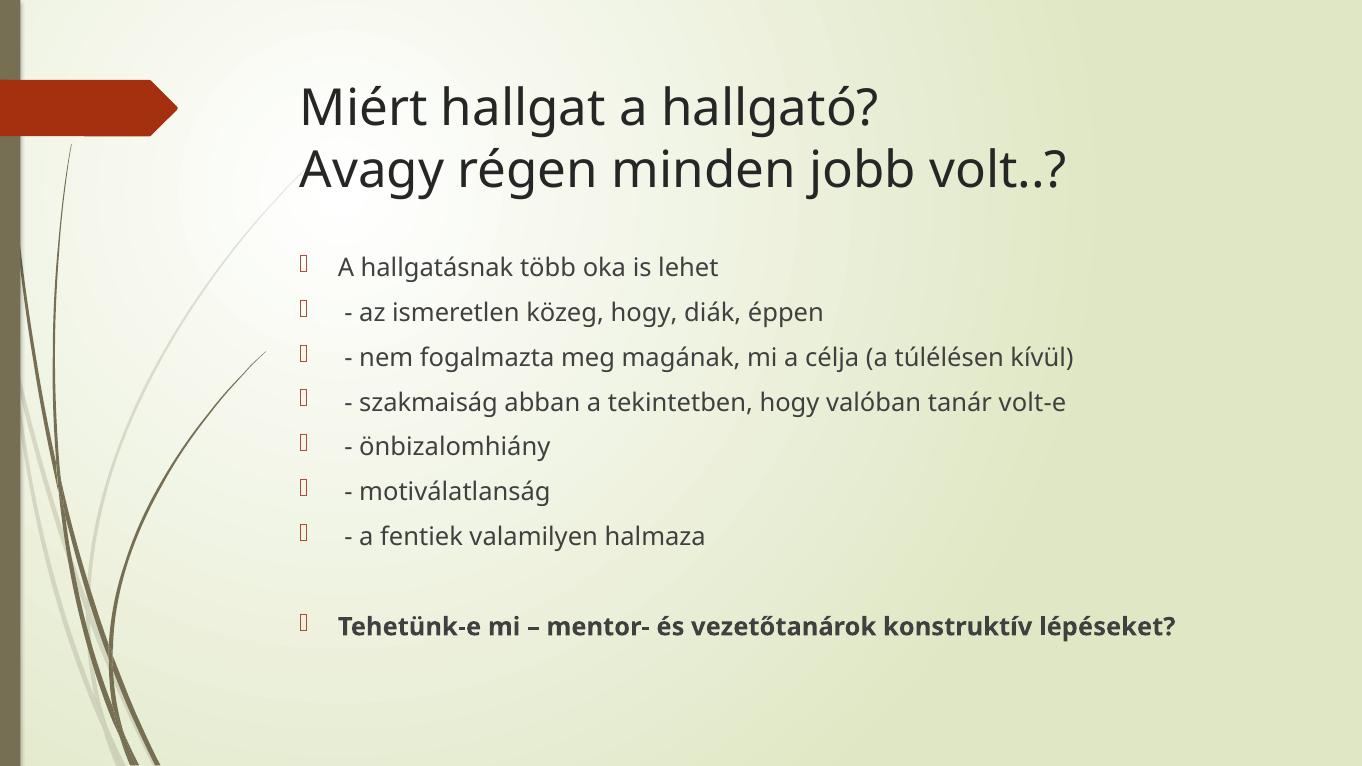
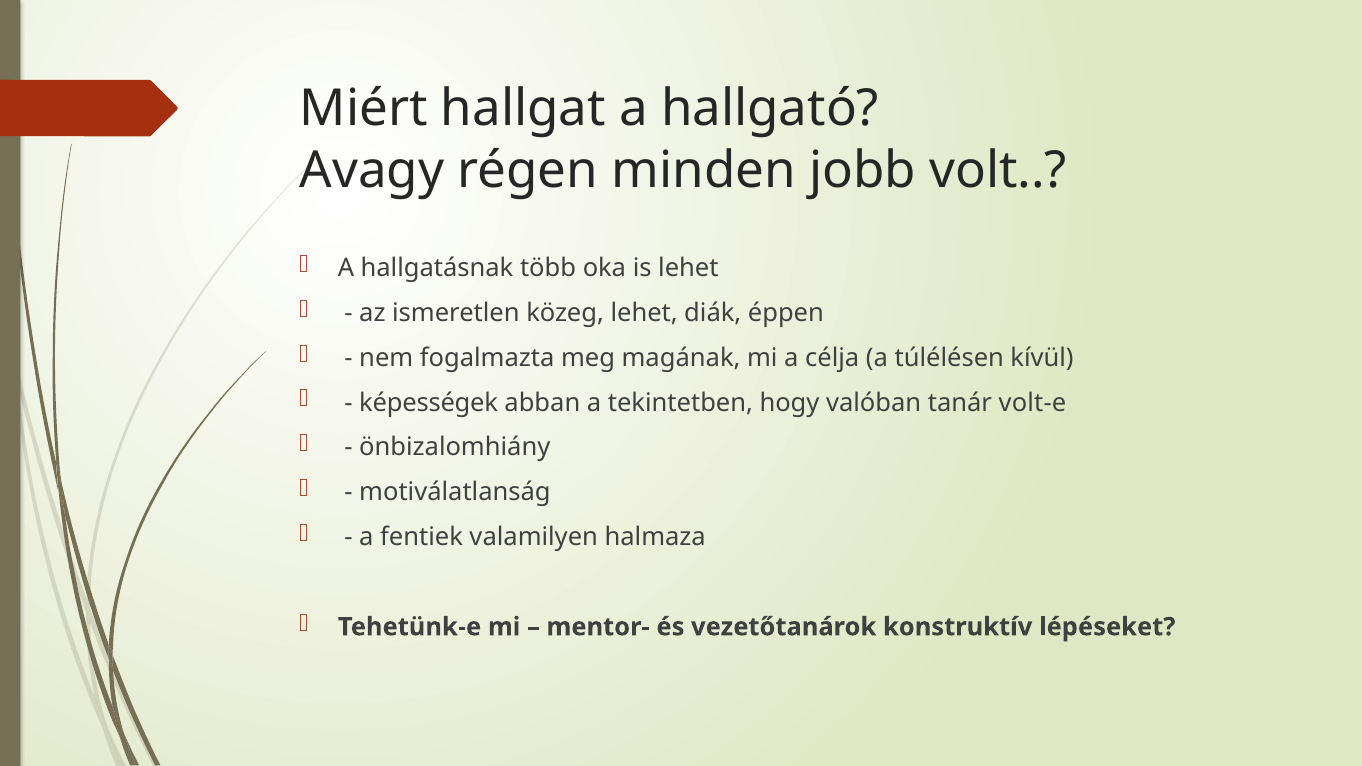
közeg hogy: hogy -> lehet
szakmaiság: szakmaiság -> képességek
